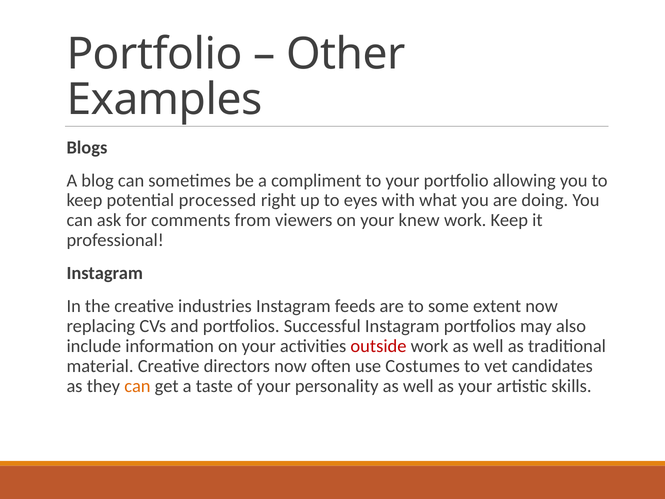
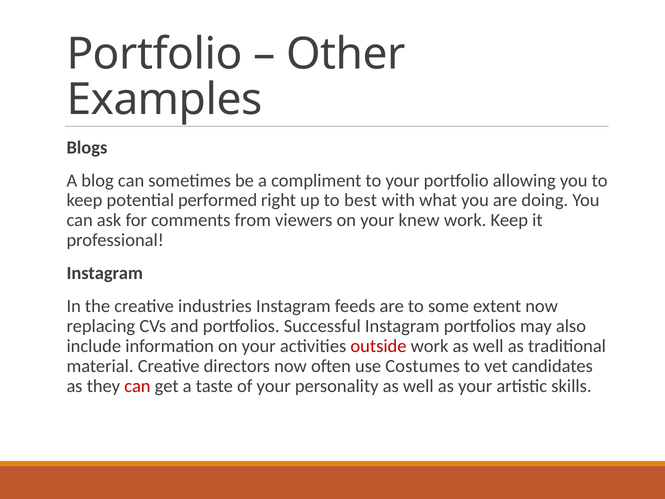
processed: processed -> performed
eyes: eyes -> best
can at (137, 386) colour: orange -> red
